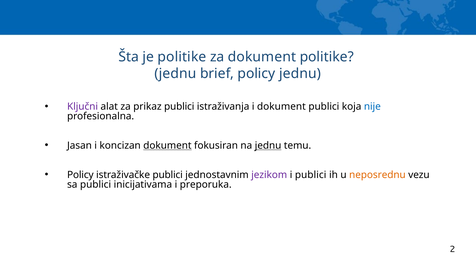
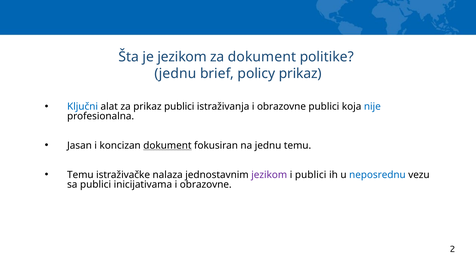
je politike: politike -> jezikom
policy jednu: jednu -> prikaz
Ključni colour: purple -> blue
istraživanja i dokument: dokument -> obrazovne
jednu at (268, 145) underline: present -> none
Policy at (80, 175): Policy -> Temu
istraživačke publici: publici -> nalaza
neposrednu colour: orange -> blue
inicijativama i preporuka: preporuka -> obrazovne
